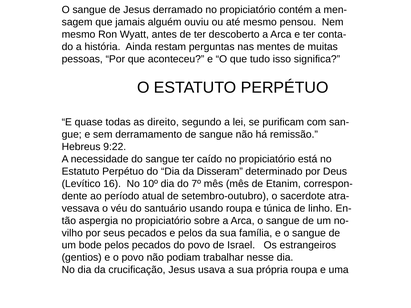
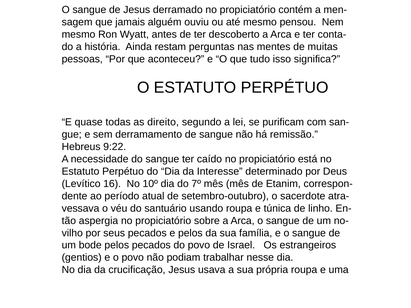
Disseram: Disseram -> Interesse
